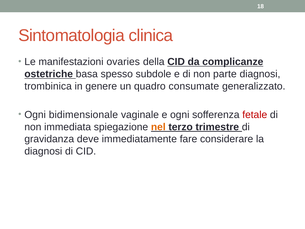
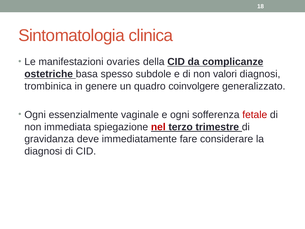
parte: parte -> valori
consumate: consumate -> coinvolgere
bidimensionale: bidimensionale -> essenzialmente
nel colour: orange -> red
